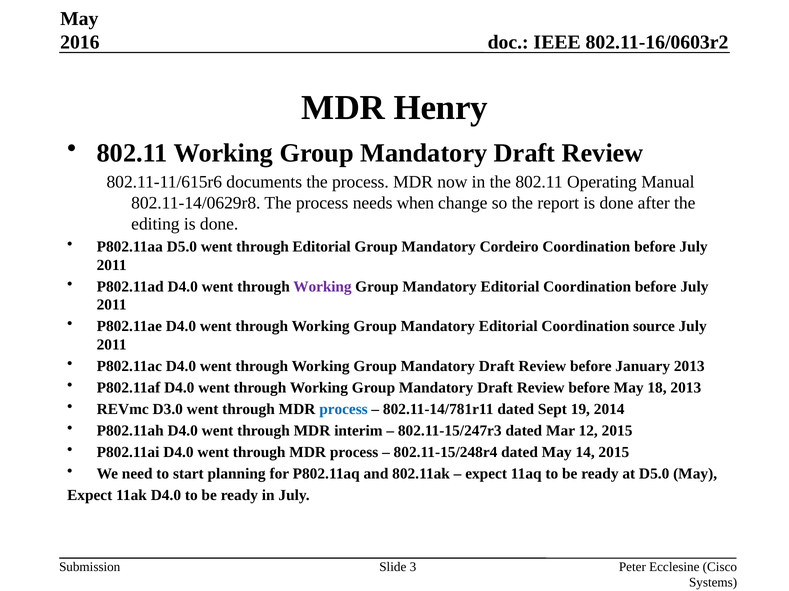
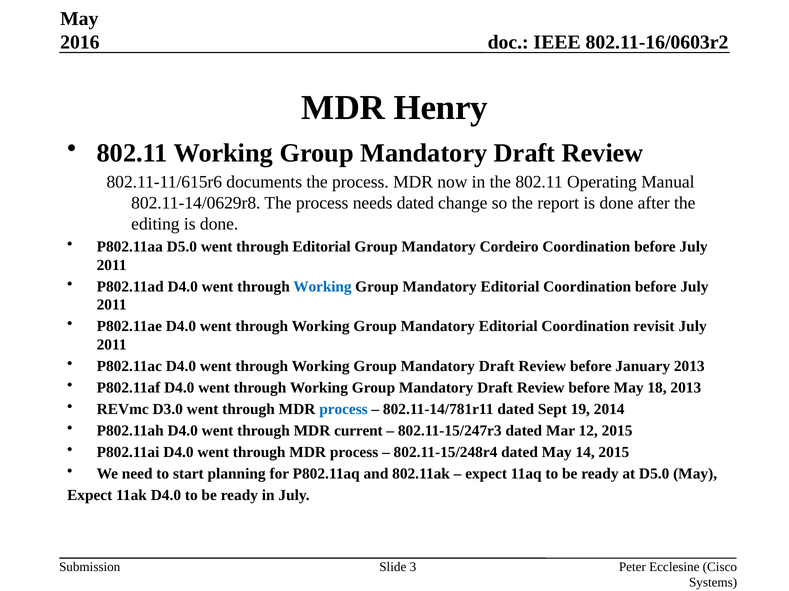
needs when: when -> dated
Working at (322, 287) colour: purple -> blue
source: source -> revisit
interim: interim -> current
